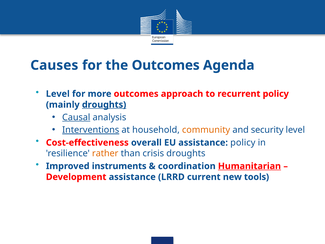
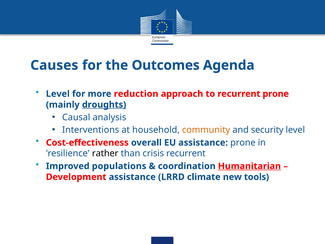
more outcomes: outcomes -> reduction
recurrent policy: policy -> prone
Causal underline: present -> none
Interventions underline: present -> none
assistance policy: policy -> prone
rather colour: orange -> black
crisis droughts: droughts -> recurrent
instruments: instruments -> populations
current: current -> climate
